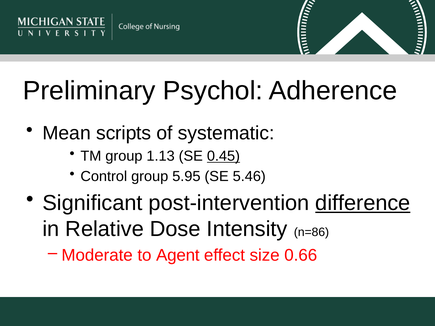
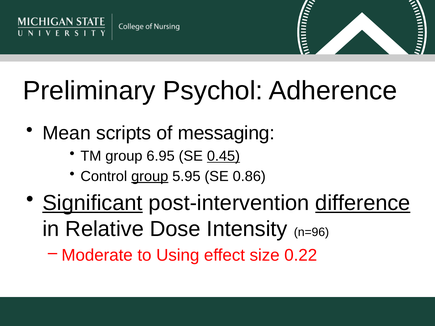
systematic: systematic -> messaging
1.13: 1.13 -> 6.95
group at (150, 176) underline: none -> present
5.46: 5.46 -> 0.86
Significant underline: none -> present
n=86: n=86 -> n=96
Agent: Agent -> Using
0.66: 0.66 -> 0.22
